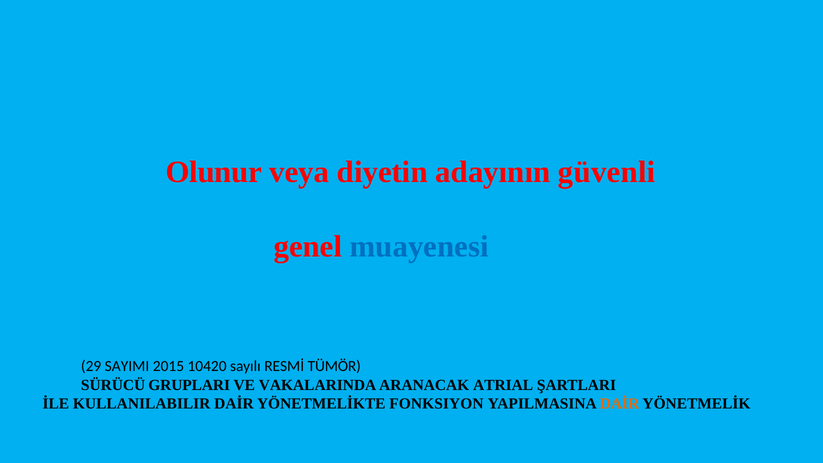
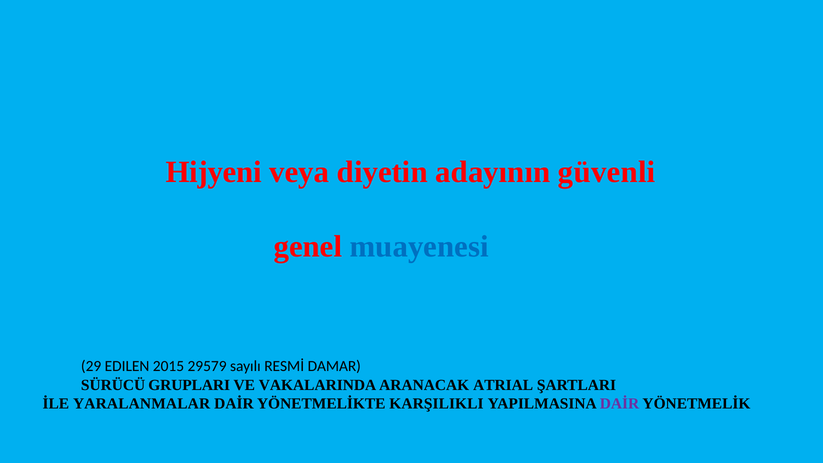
Olunur: Olunur -> Hijyeni
SAYIMI: SAYIMI -> EDILEN
10420: 10420 -> 29579
TÜMÖR: TÜMÖR -> DAMAR
KULLANILABILIR: KULLANILABILIR -> YARALANMALAR
FONKSIYON: FONKSIYON -> KARŞILIKLI
DAİR at (619, 403) colour: orange -> purple
